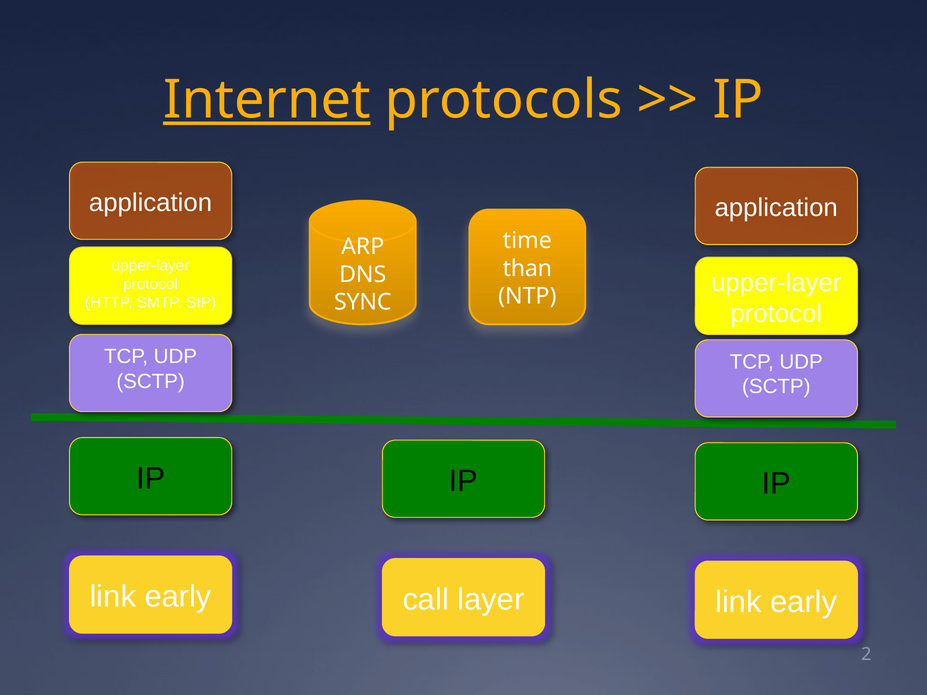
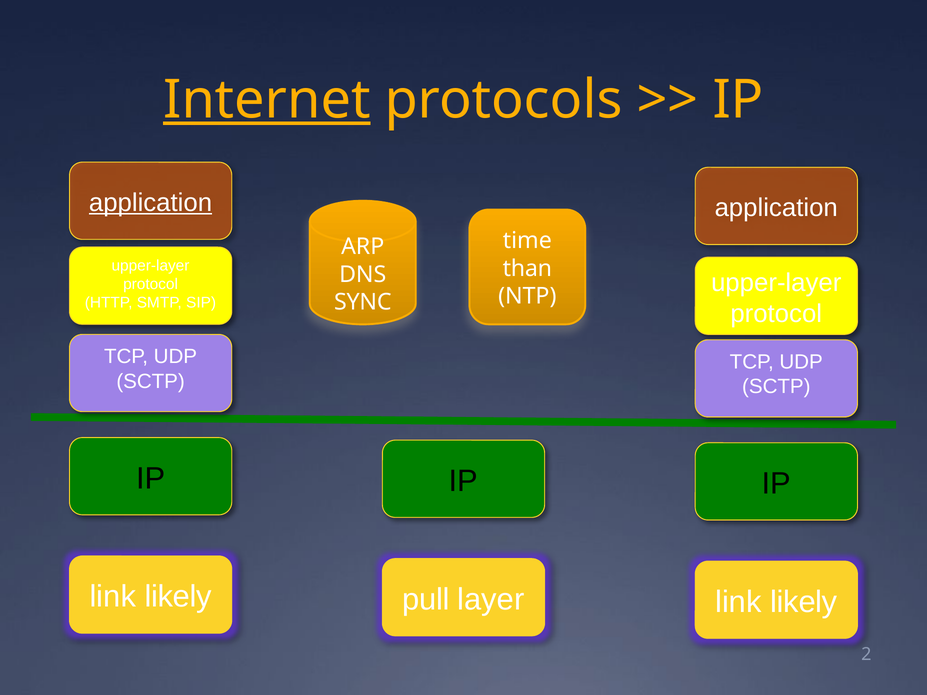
application at (151, 203) underline: none -> present
early at (178, 597): early -> likely
call: call -> pull
early at (804, 602): early -> likely
